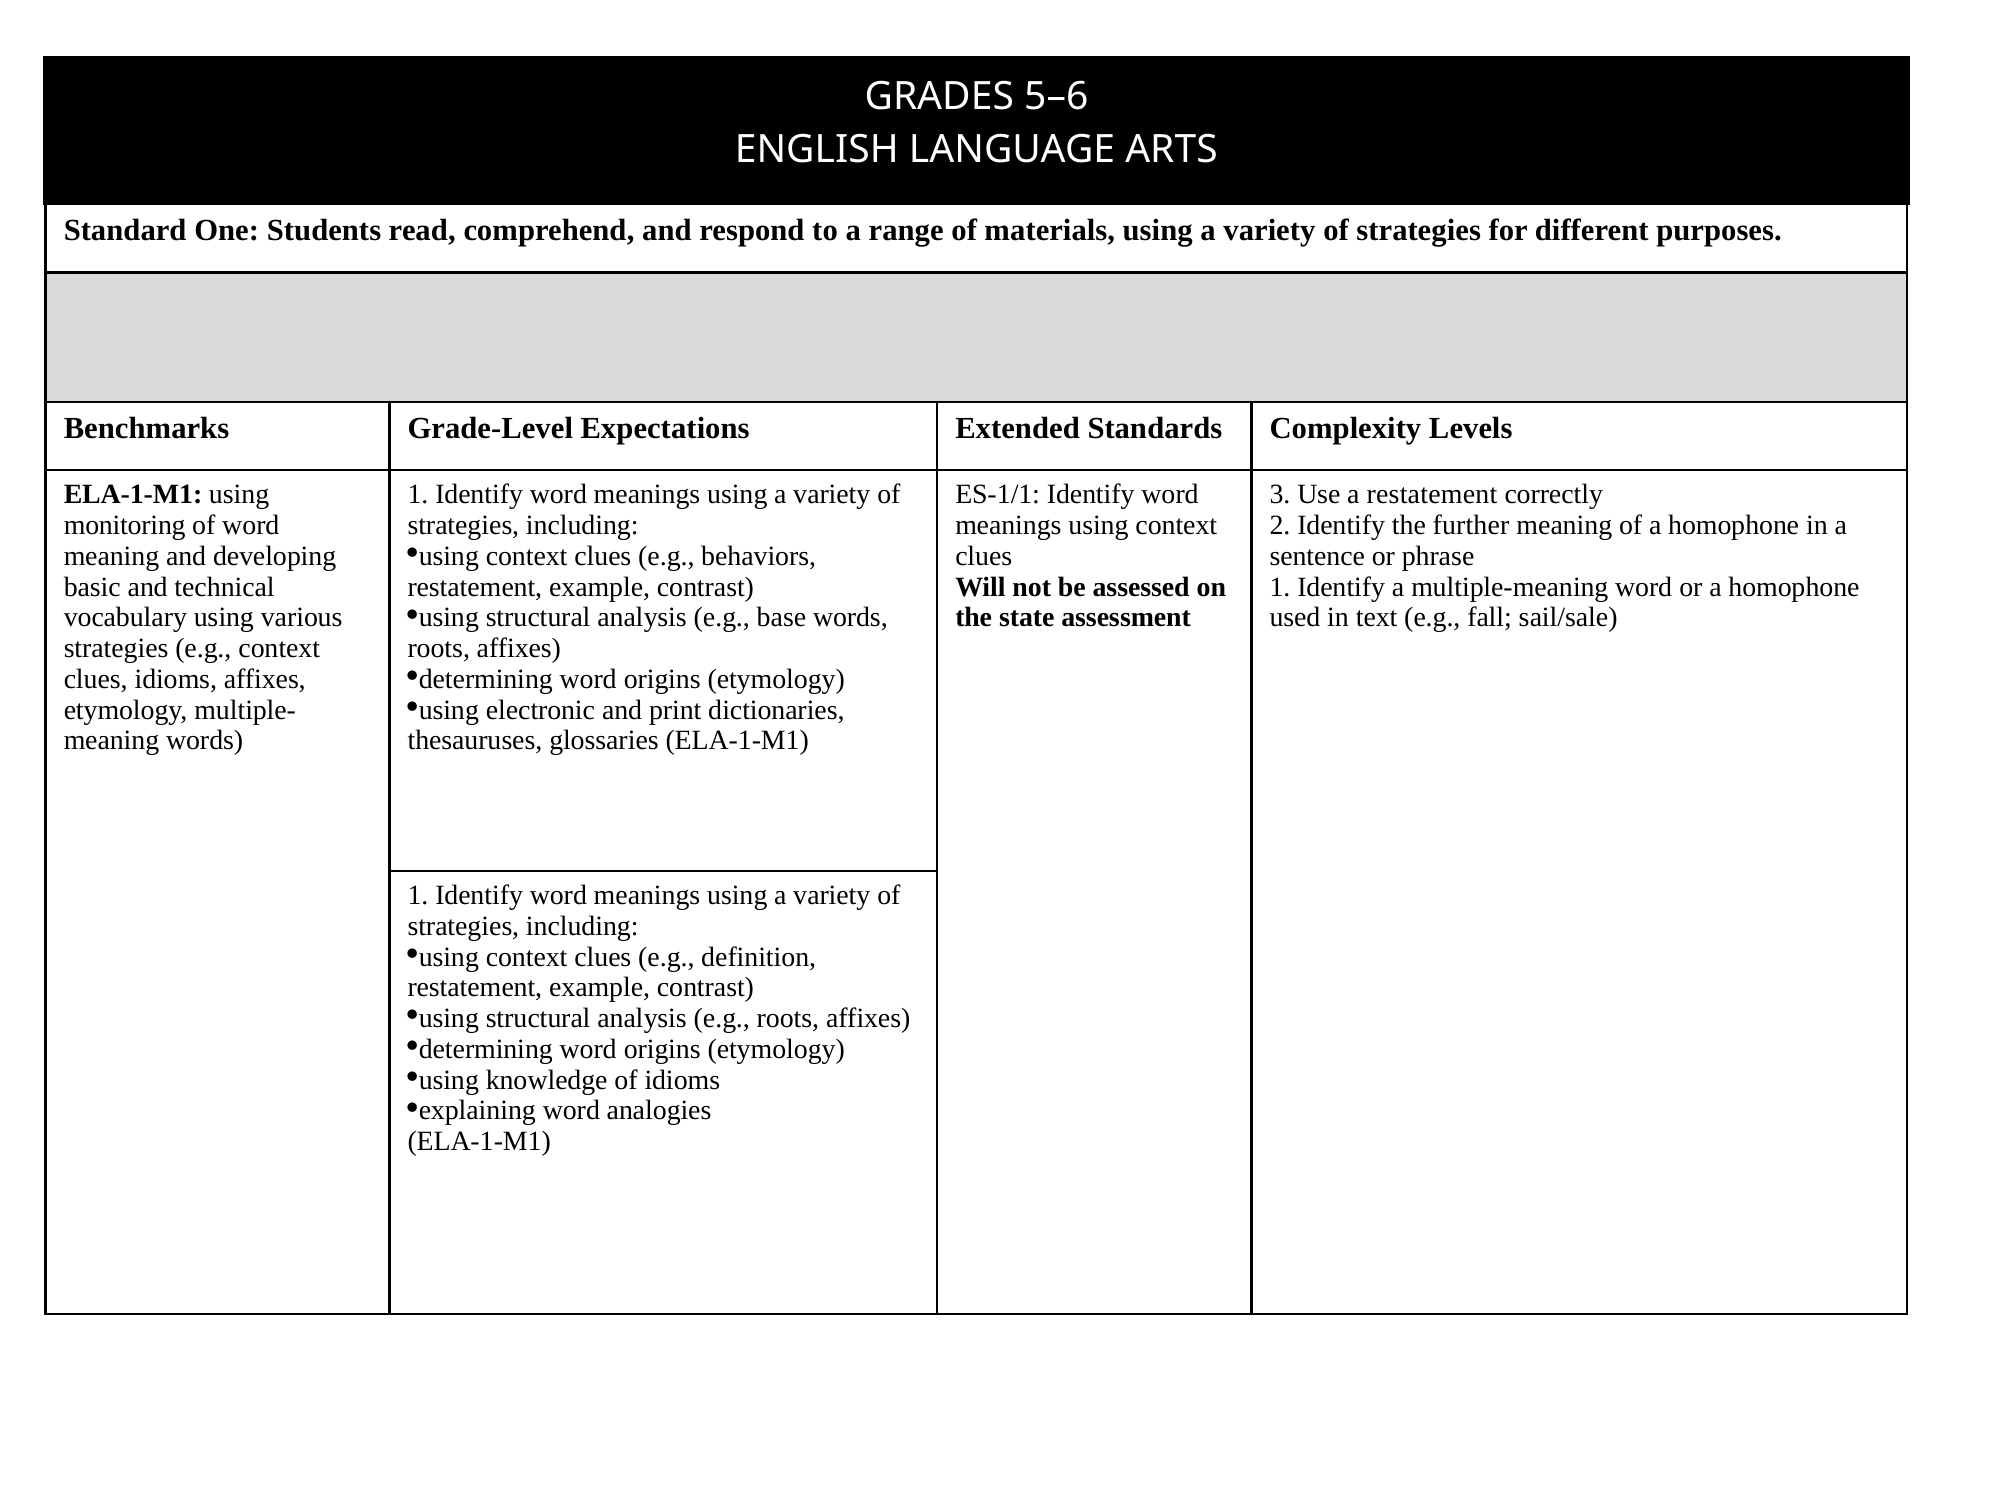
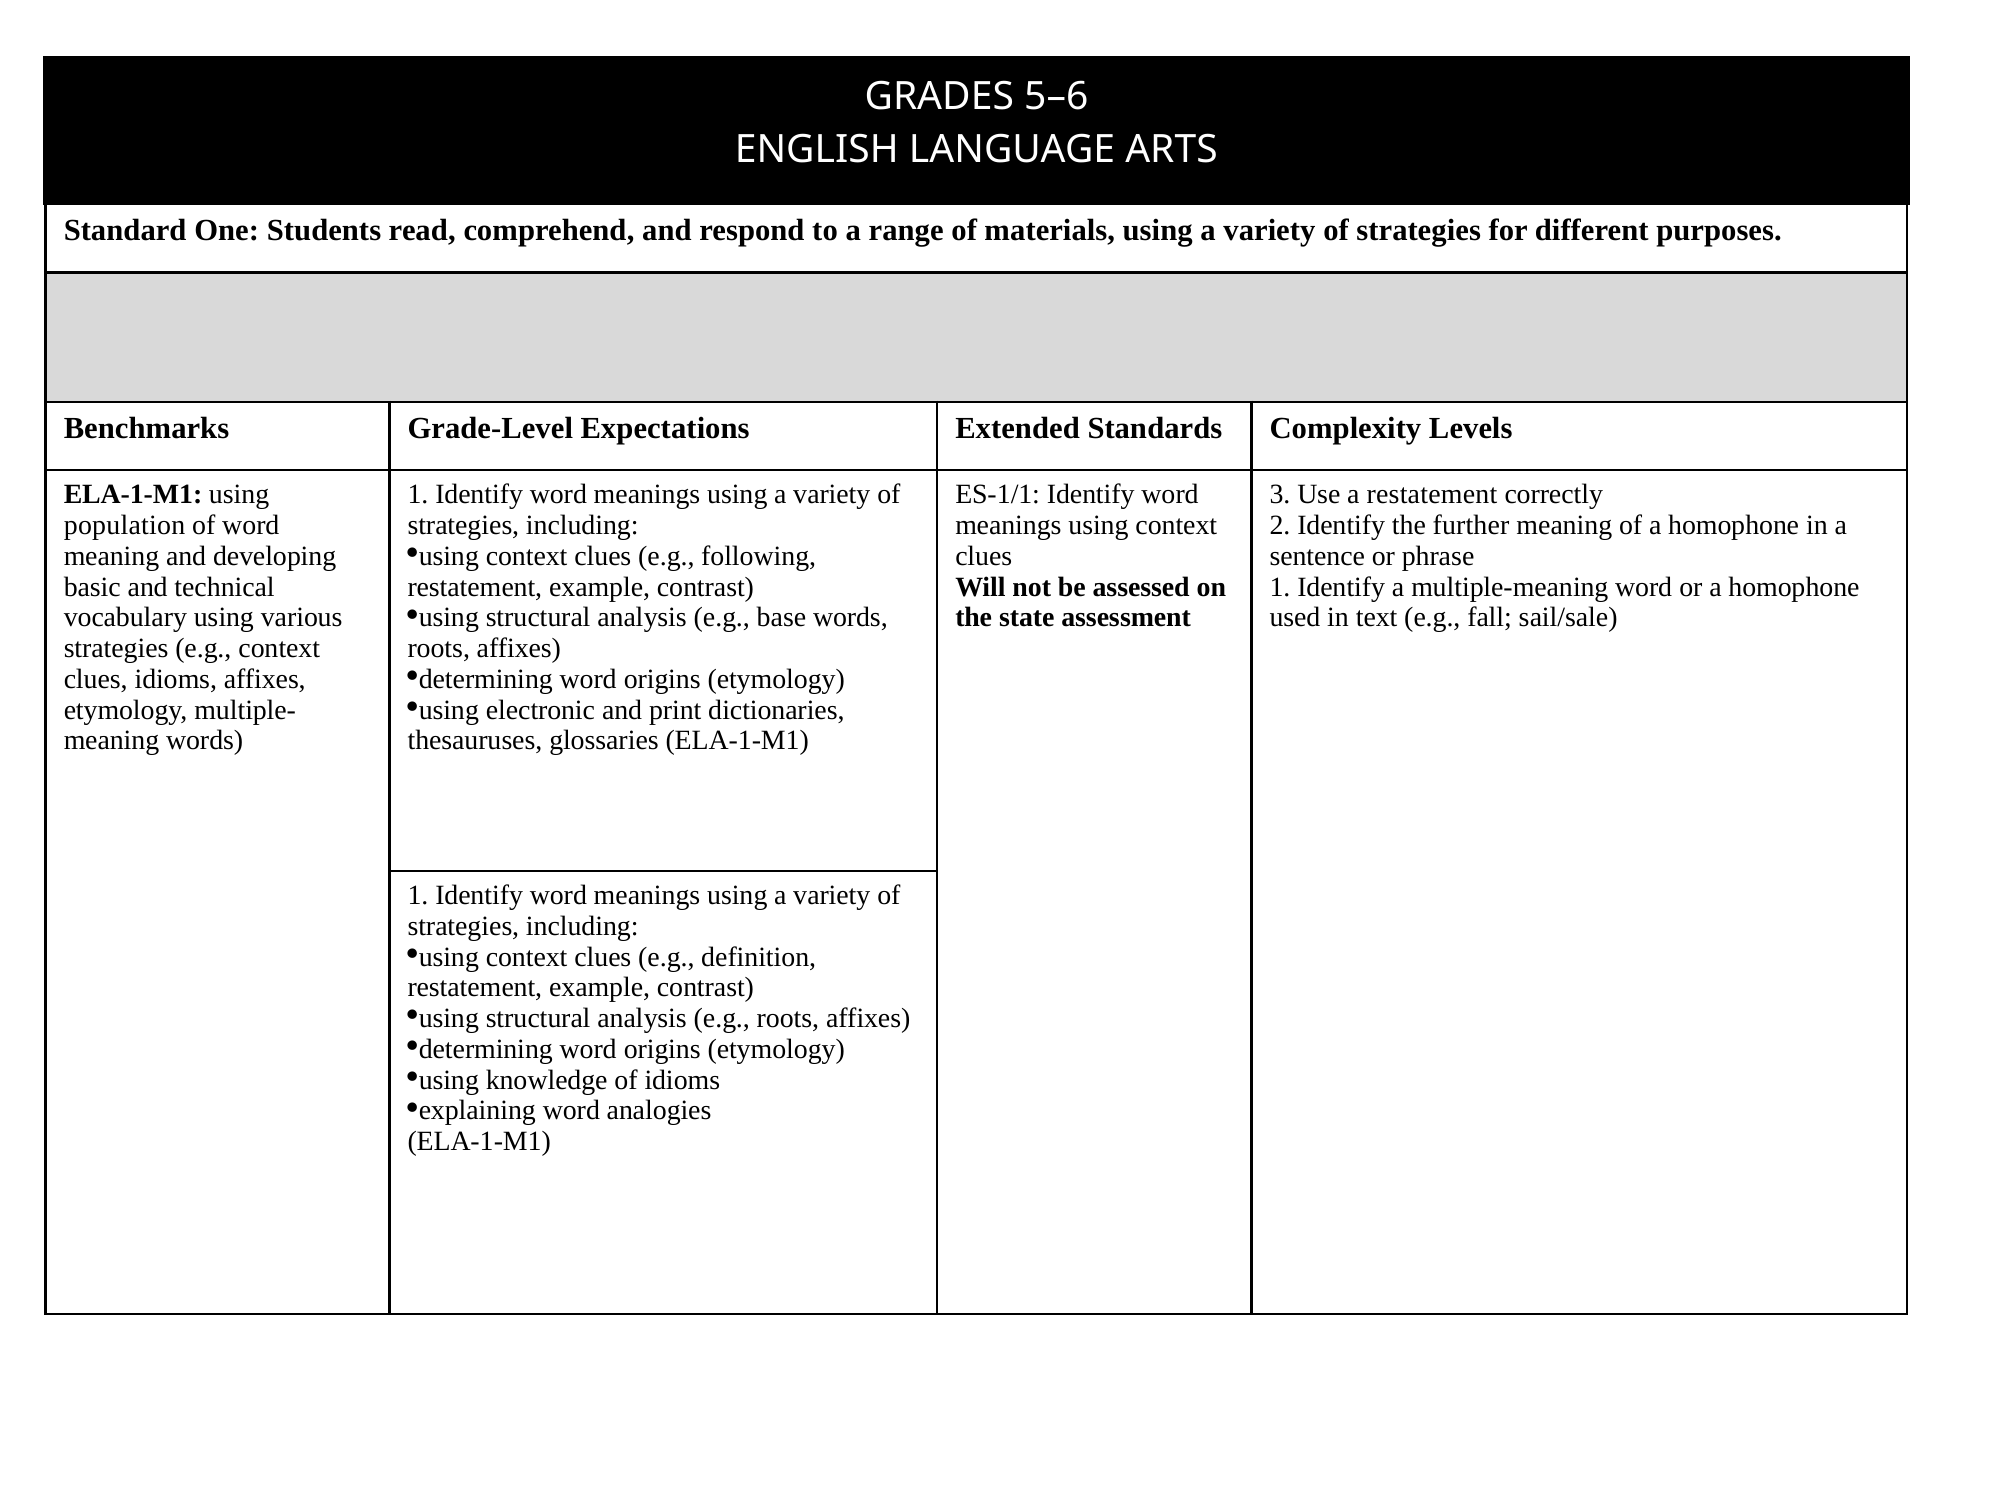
monitoring: monitoring -> population
behaviors: behaviors -> following
